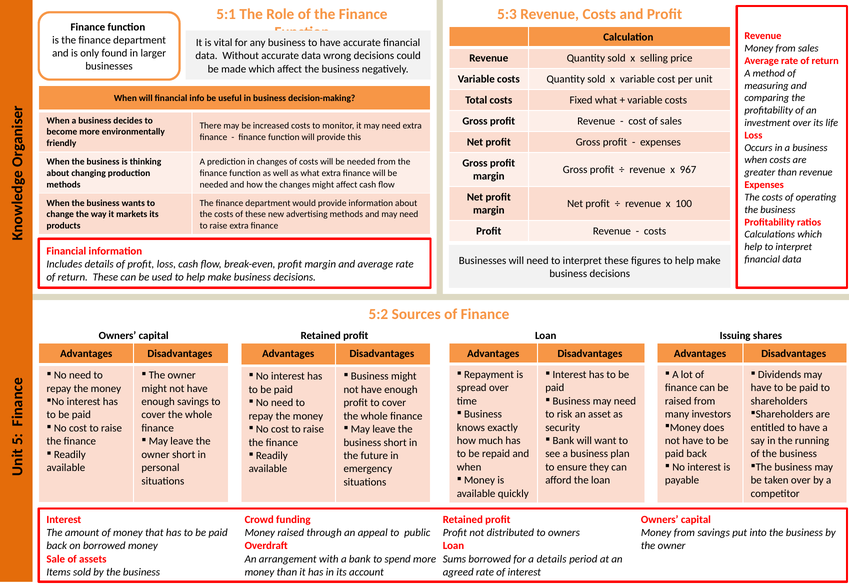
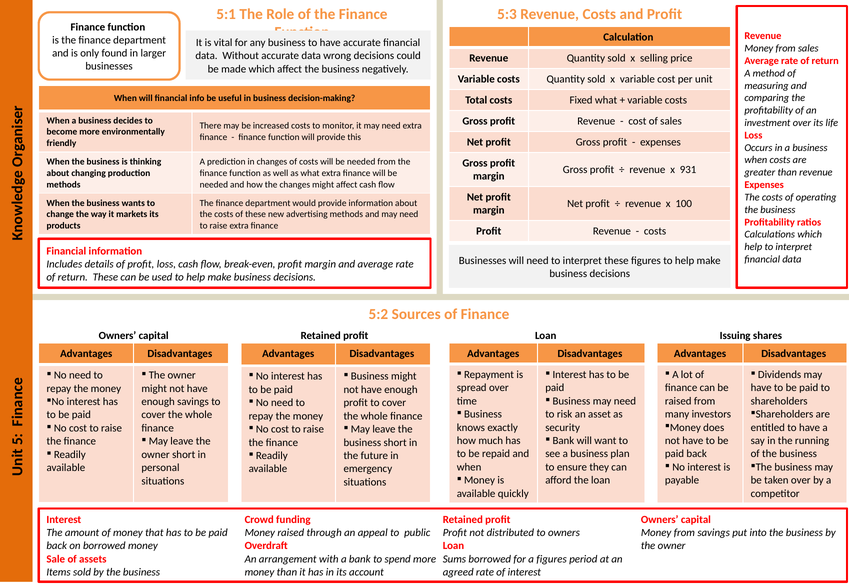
967: 967 -> 931
a details: details -> figures
